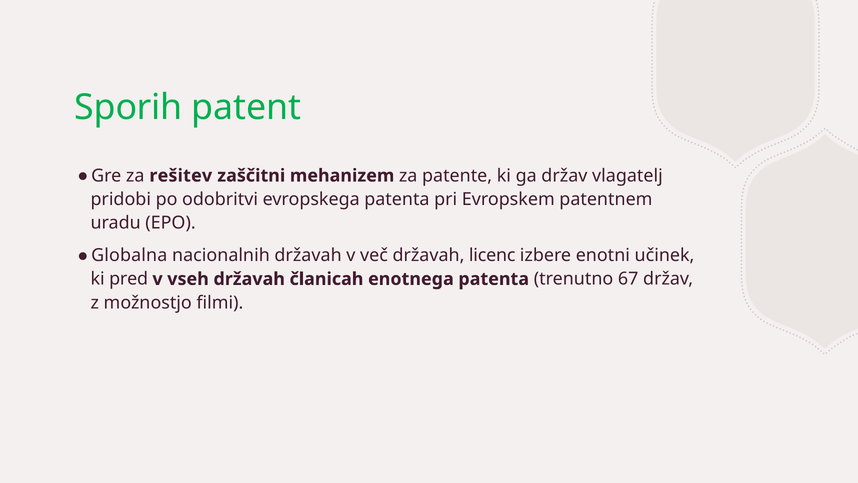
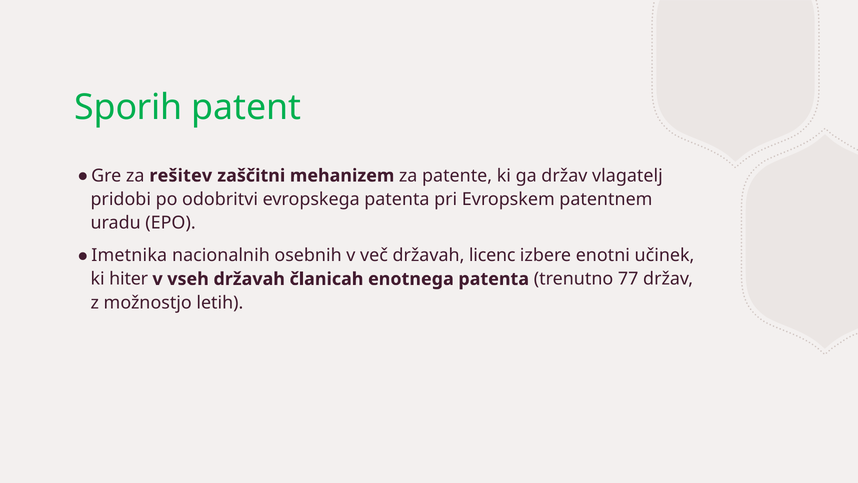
Globalna: Globalna -> Imetnika
nacionalnih državah: državah -> osebnih
pred: pred -> hiter
67: 67 -> 77
filmi: filmi -> letih
